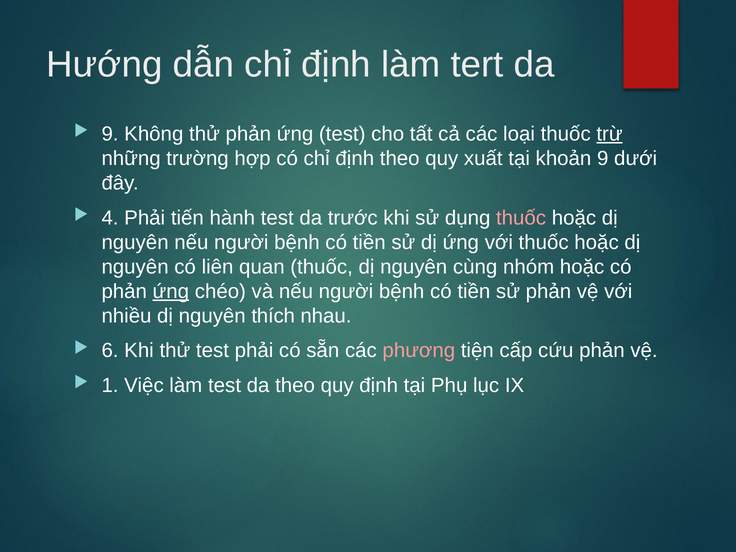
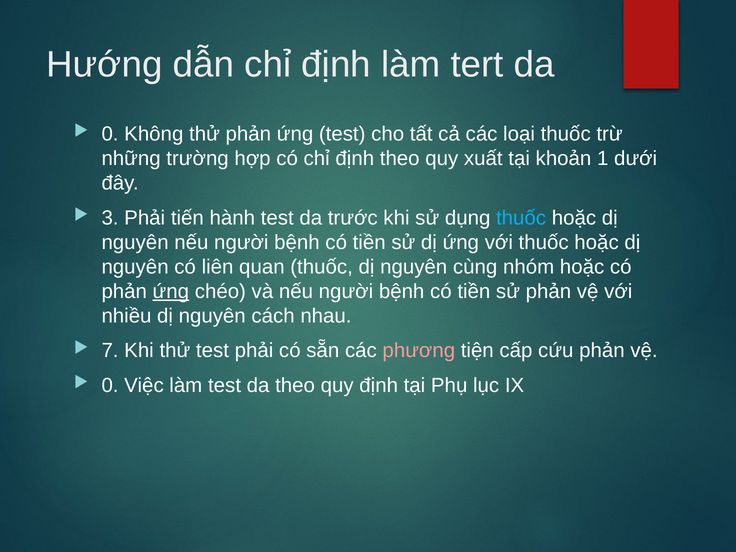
9 at (110, 134): 9 -> 0
trừ underline: present -> none
khoản 9: 9 -> 1
4: 4 -> 3
thuốc at (521, 218) colour: pink -> light blue
thích: thích -> cách
6: 6 -> 7
1 at (110, 386): 1 -> 0
